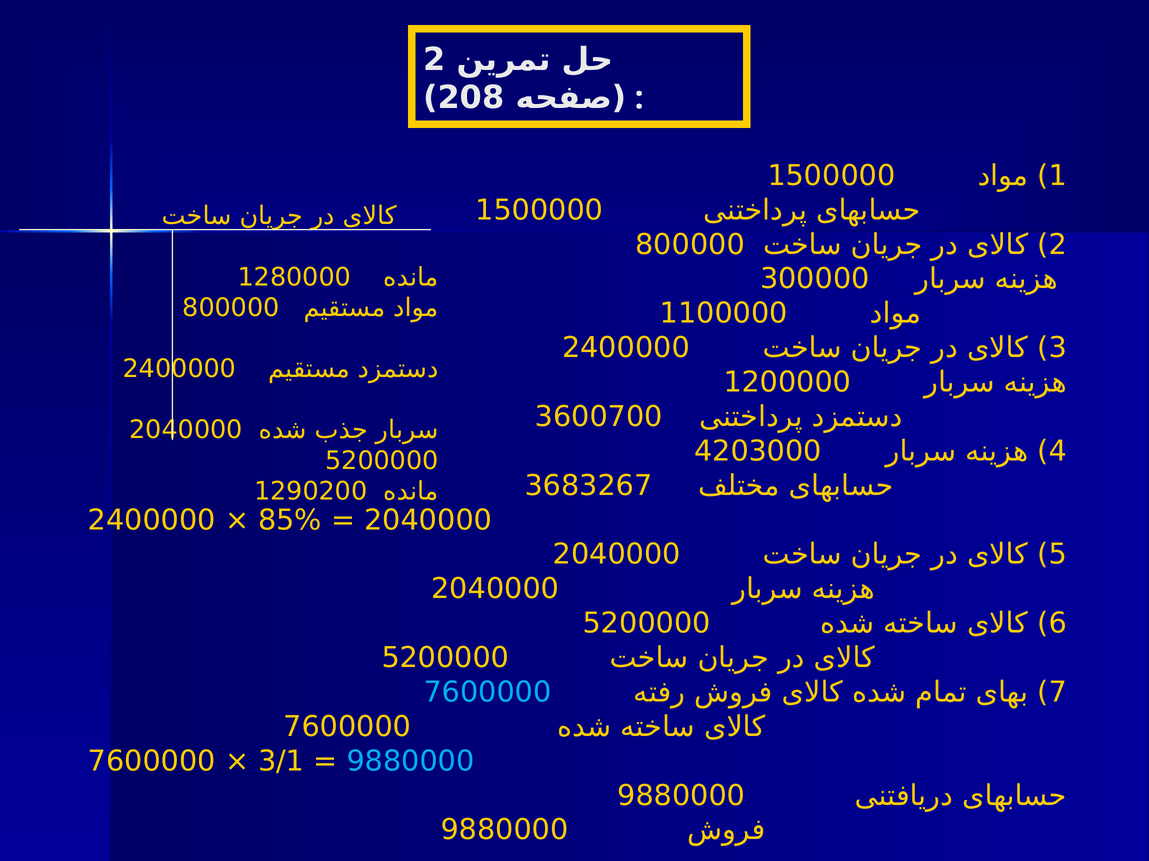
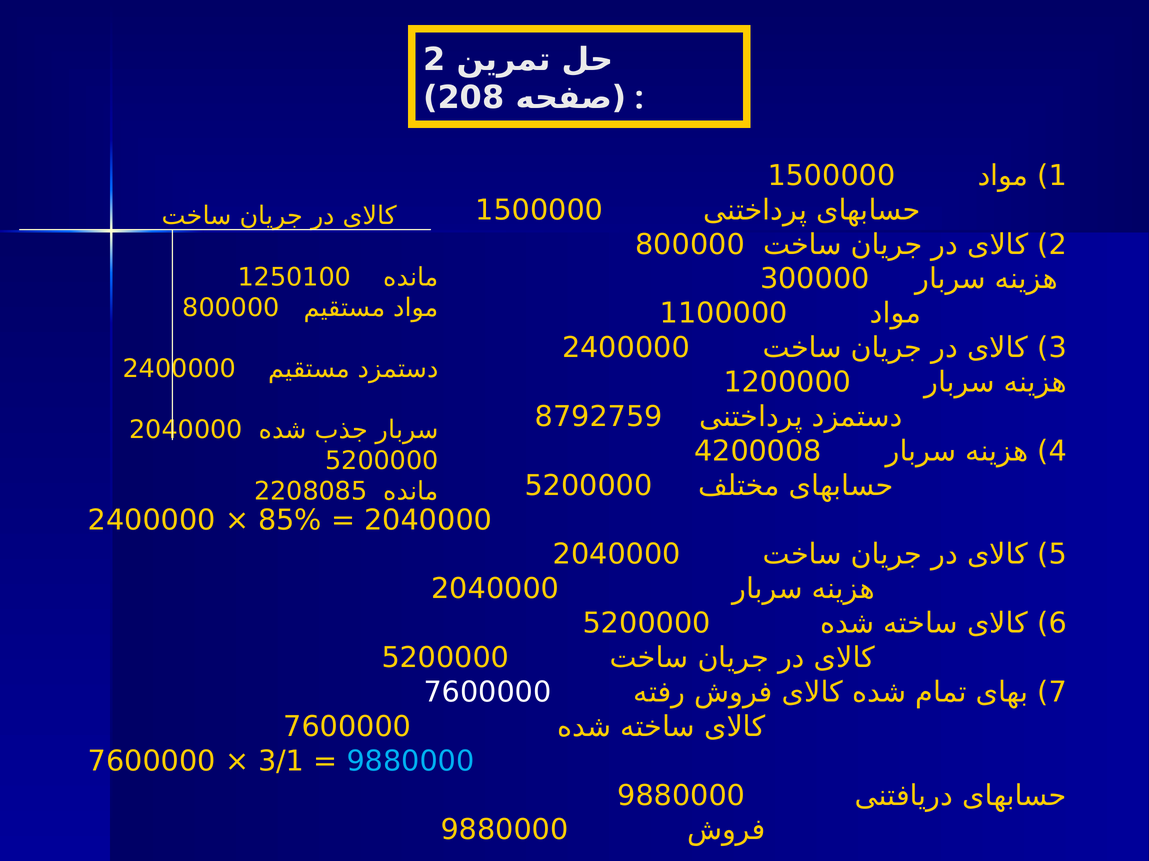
1280000: 1280000 -> 1250100
3600700: 3600700 -> 8792759
4203000: 4203000 -> 4200008
3683267 at (588, 486): 3683267 -> 5200000
1290200: 1290200 -> 2208085
7600000 at (488, 693) colour: light blue -> white
